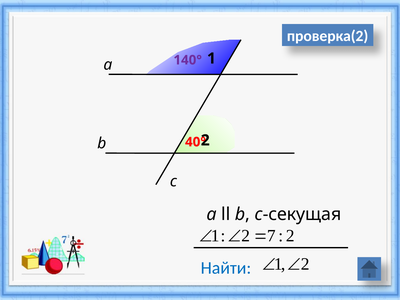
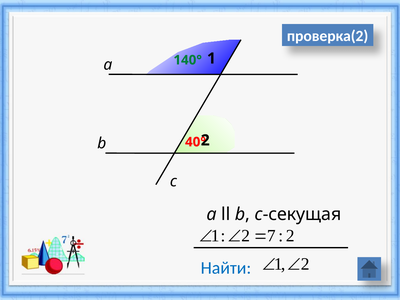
140° colour: purple -> green
